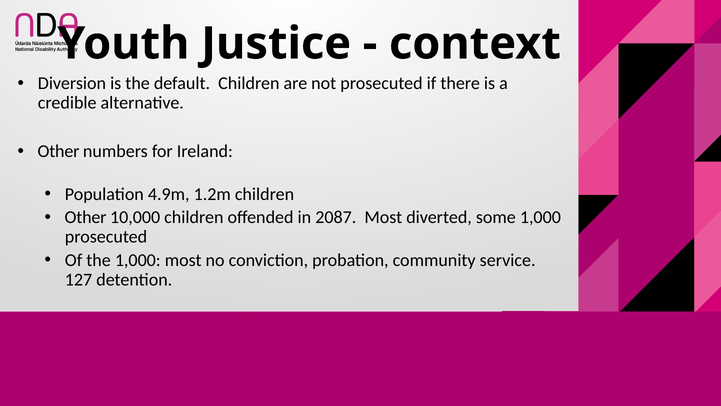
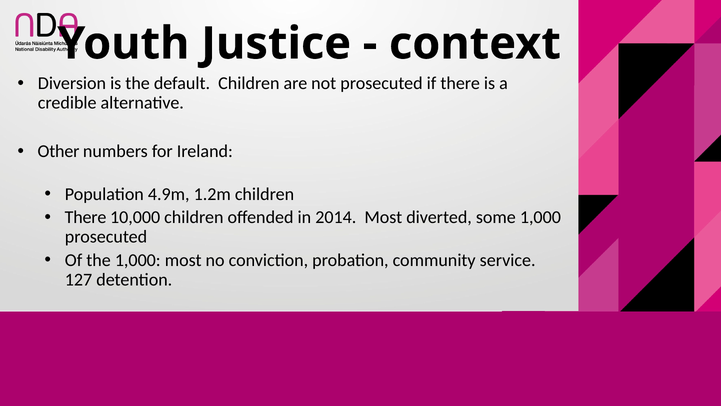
Other at (86, 217): Other -> There
2087: 2087 -> 2014
